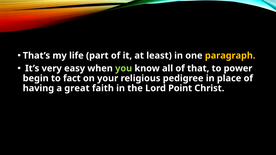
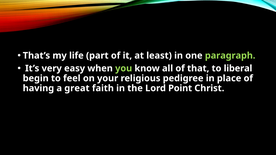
paragraph colour: yellow -> light green
power: power -> liberal
fact: fact -> feel
